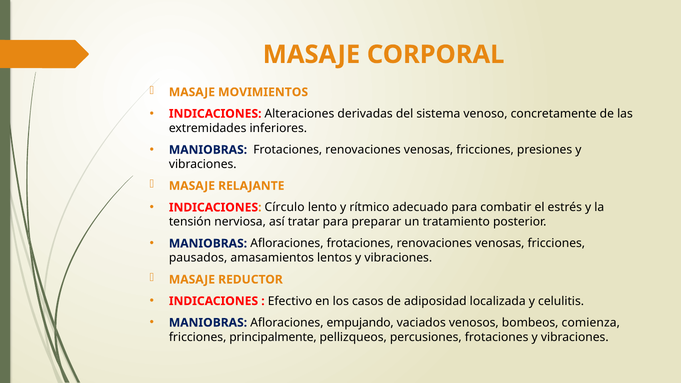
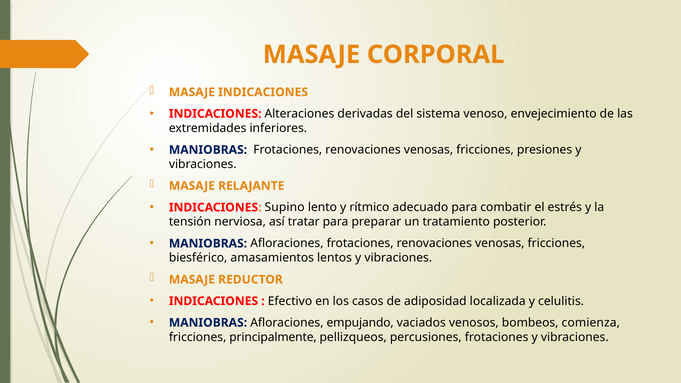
MASAJE MOVIMIENTOS: MOVIMIENTOS -> INDICACIONES
concretamente: concretamente -> envejecimiento
Círculo: Círculo -> Supino
pausados: pausados -> biesférico
